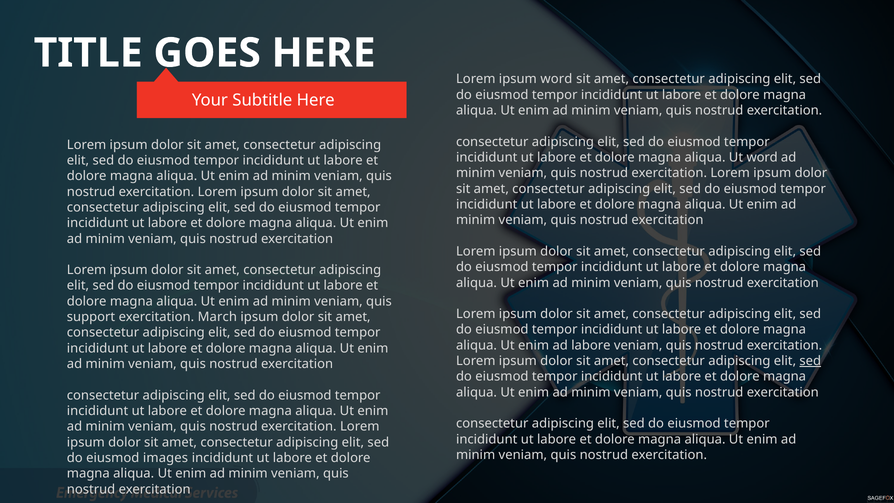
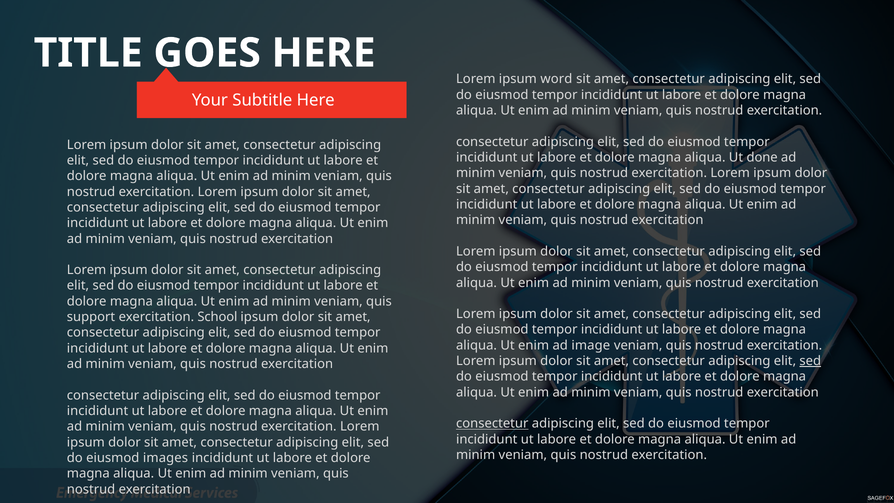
Ut word: word -> done
March: March -> School
ad labore: labore -> image
consectetur at (492, 424) underline: none -> present
